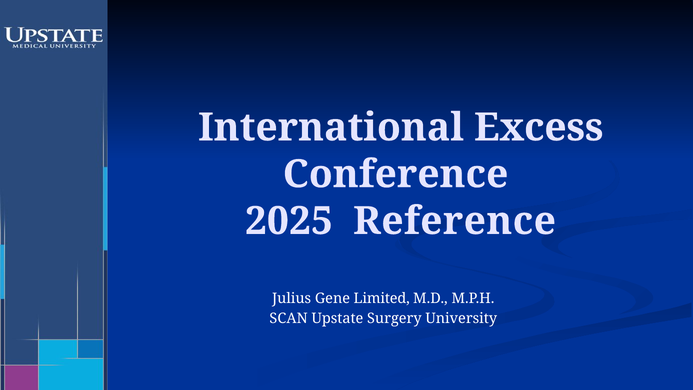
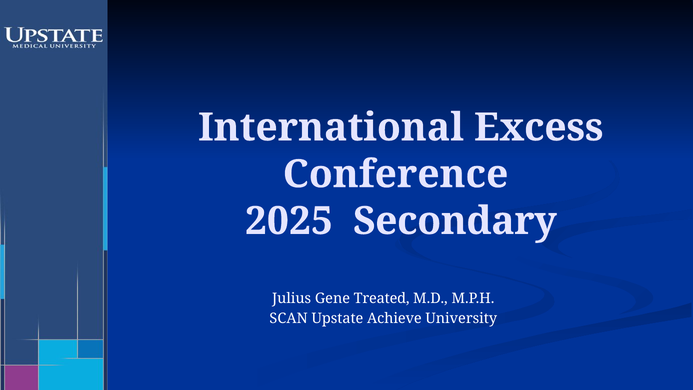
Reference: Reference -> Secondary
Limited: Limited -> Treated
Surgery: Surgery -> Achieve
